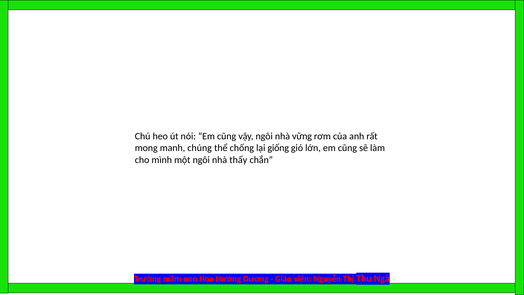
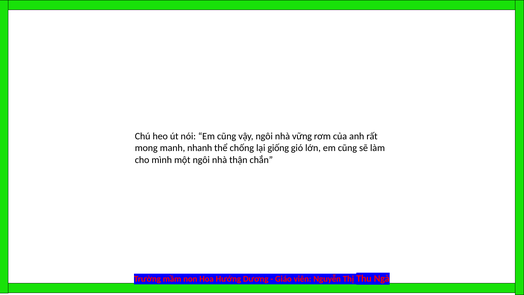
chúng: chúng -> nhanh
thấy: thấy -> thận
